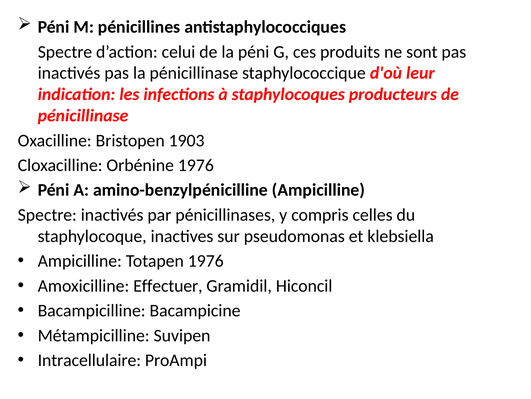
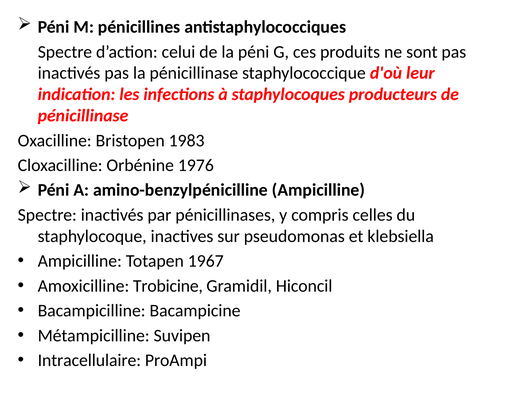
1903: 1903 -> 1983
Totapen 1976: 1976 -> 1967
Effectuer: Effectuer -> Trobicine
